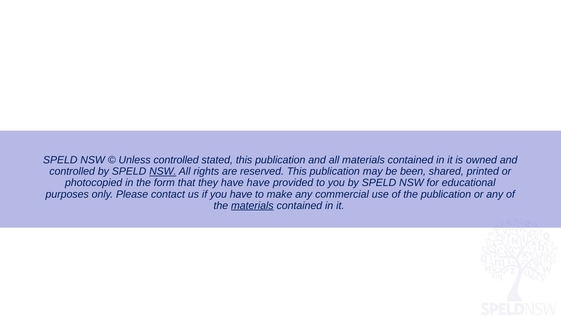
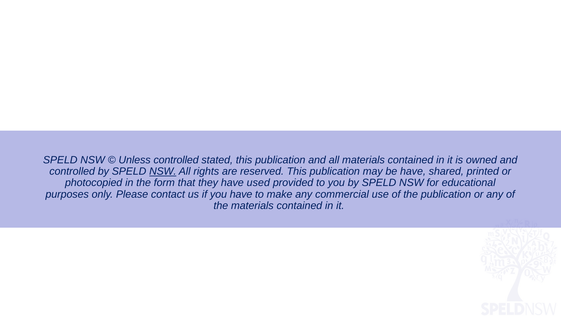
be been: been -> have
have have: have -> used
materials at (252, 205) underline: present -> none
